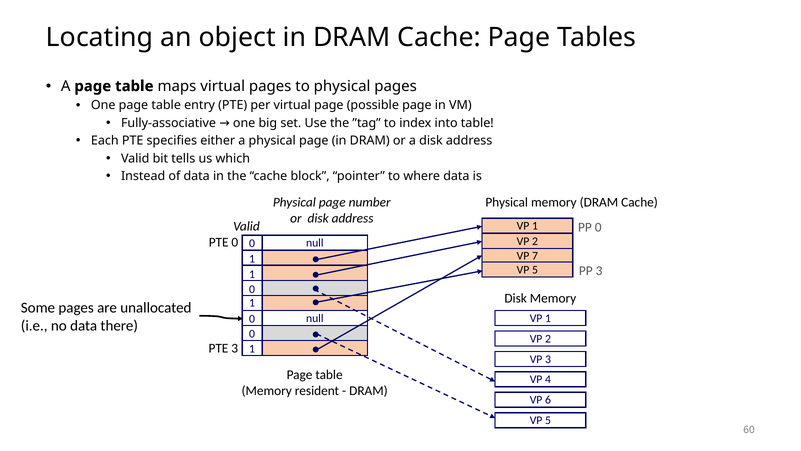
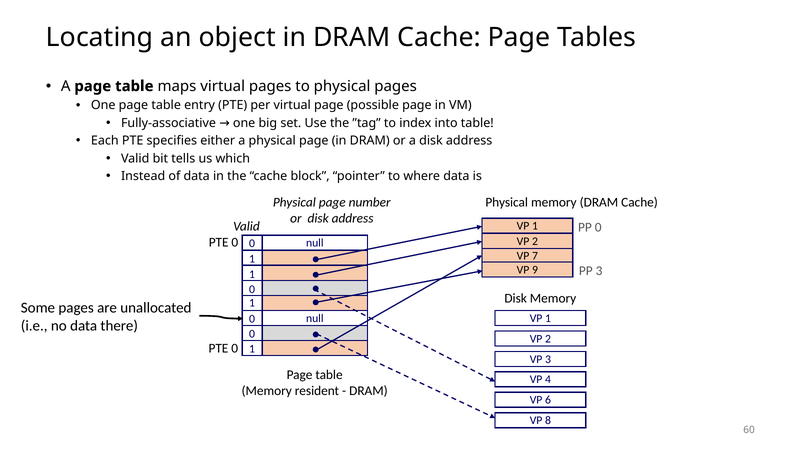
5 at (535, 270): 5 -> 9
3 at (235, 348): 3 -> 0
5 at (548, 420): 5 -> 8
